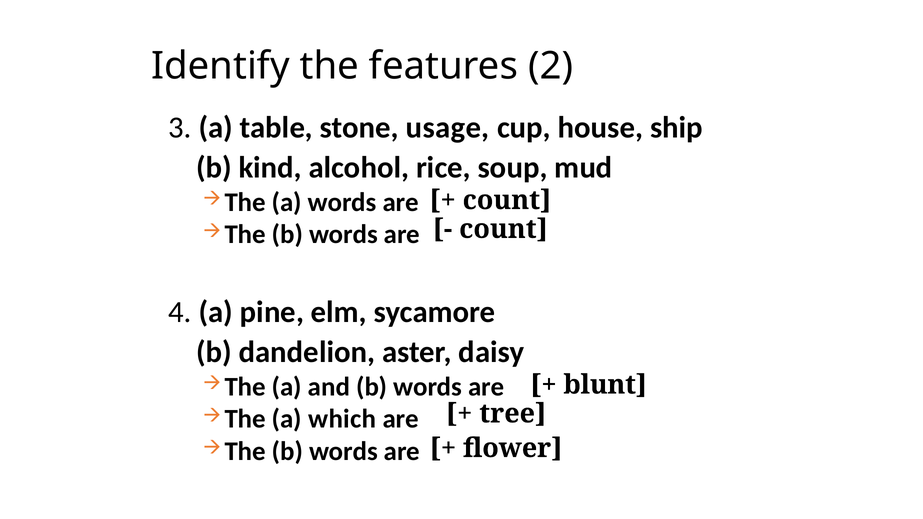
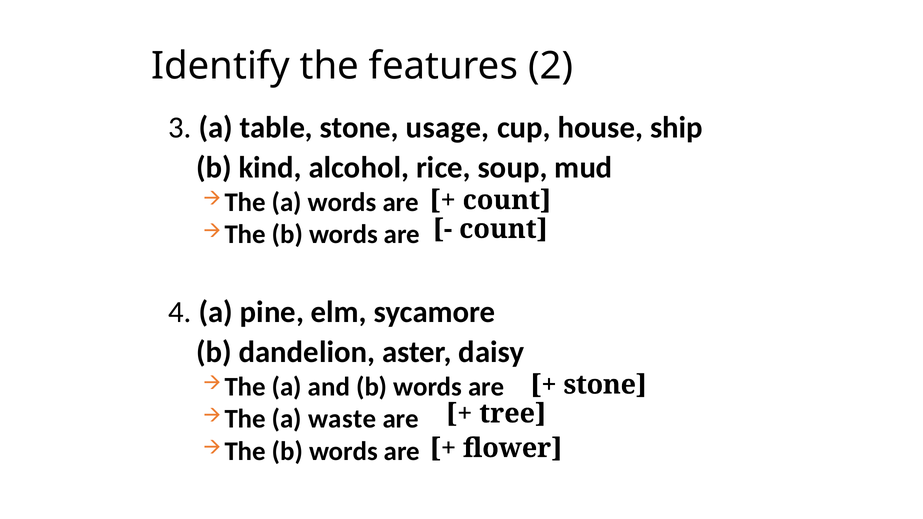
blunt at (605, 385): blunt -> stone
which: which -> waste
